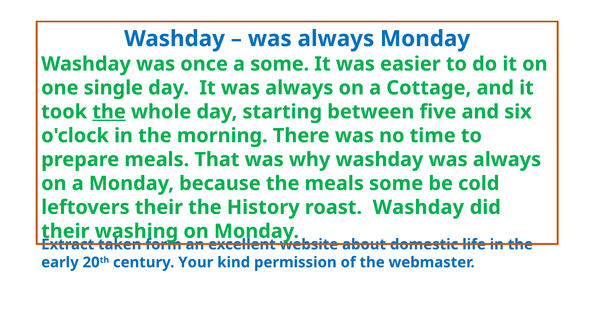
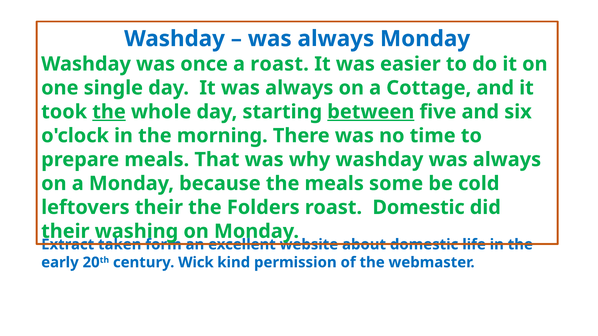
a some: some -> roast
between underline: none -> present
History: History -> Folders
roast Washday: Washday -> Domestic
Your: Your -> Wick
